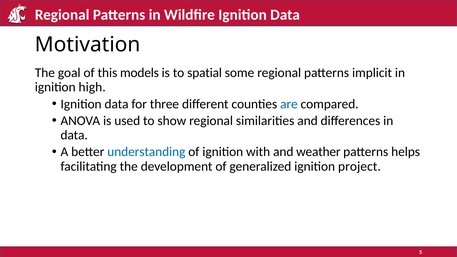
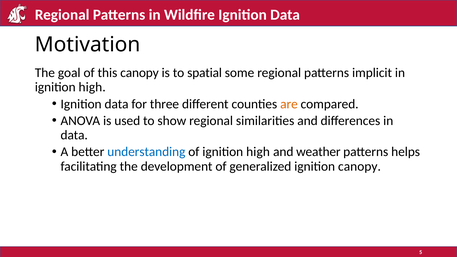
this models: models -> canopy
are colour: blue -> orange
of ignition with: with -> high
ignition project: project -> canopy
